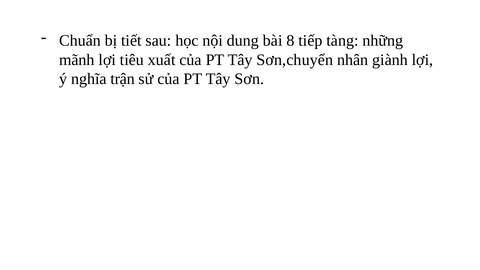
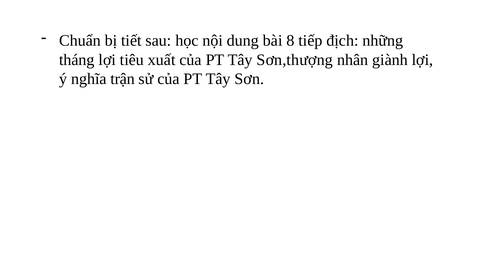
tàng: tàng -> địch
mãnh: mãnh -> tháng
Sơn,chuyển: Sơn,chuyển -> Sơn,thượng
